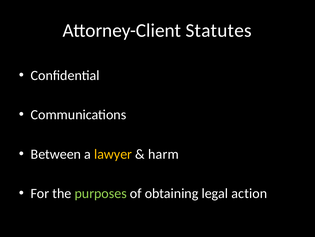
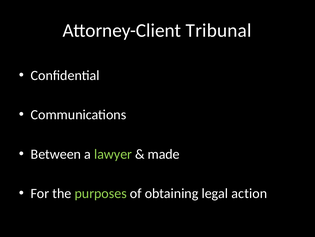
Statutes: Statutes -> Tribunal
lawyer colour: yellow -> light green
harm: harm -> made
